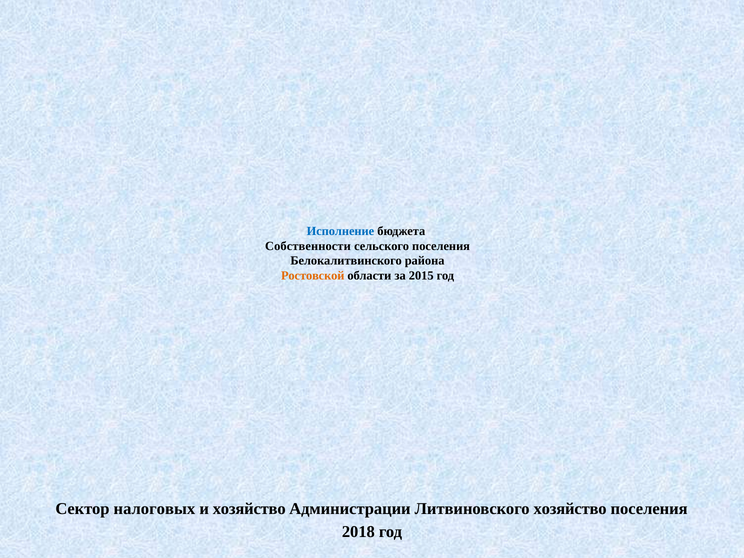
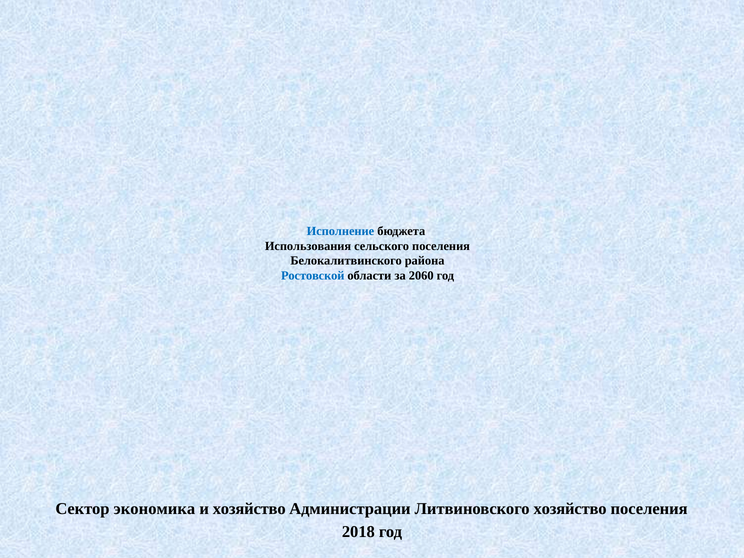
Собственности: Собственности -> Использования
Ростовской colour: orange -> blue
2015: 2015 -> 2060
налоговых: налоговых -> экономика
